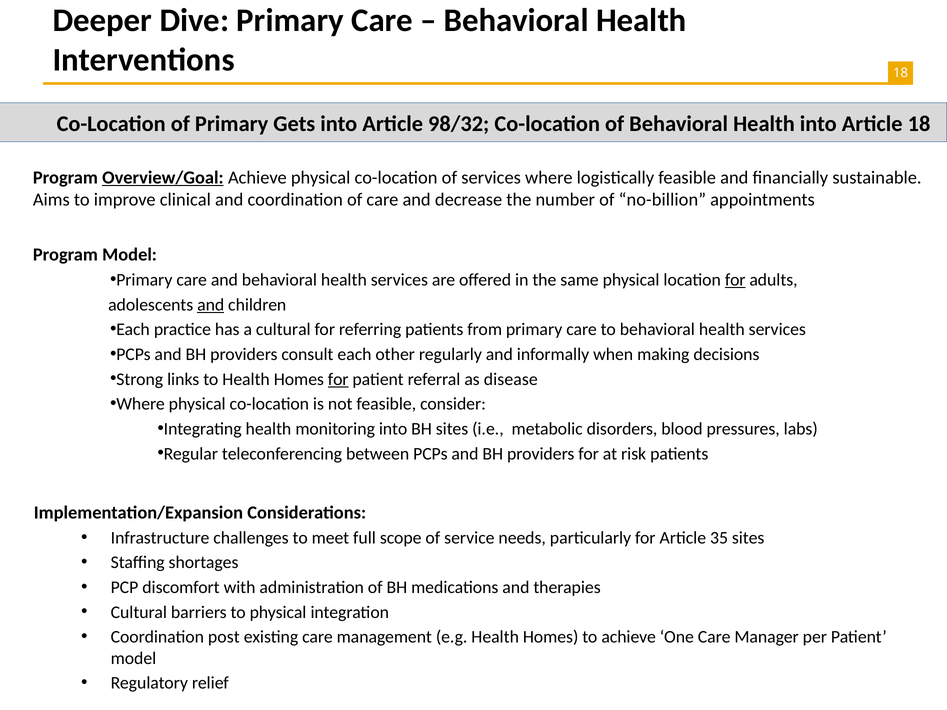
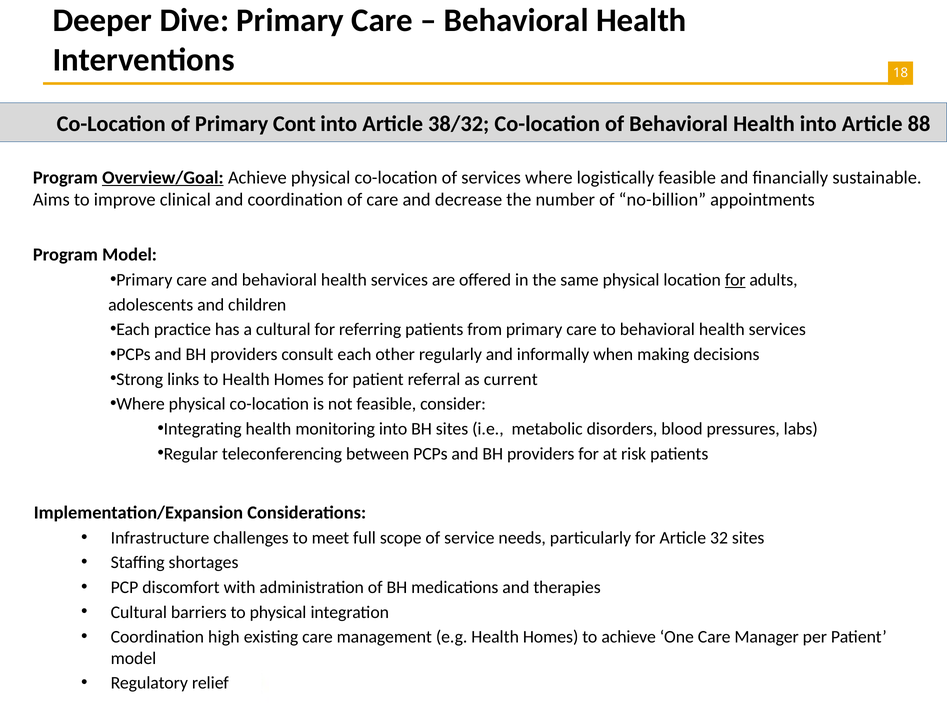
Gets: Gets -> Cont
98/32: 98/32 -> 38/32
Article 18: 18 -> 88
and at (211, 305) underline: present -> none
for at (338, 379) underline: present -> none
disease: disease -> current
35: 35 -> 32
post: post -> high
